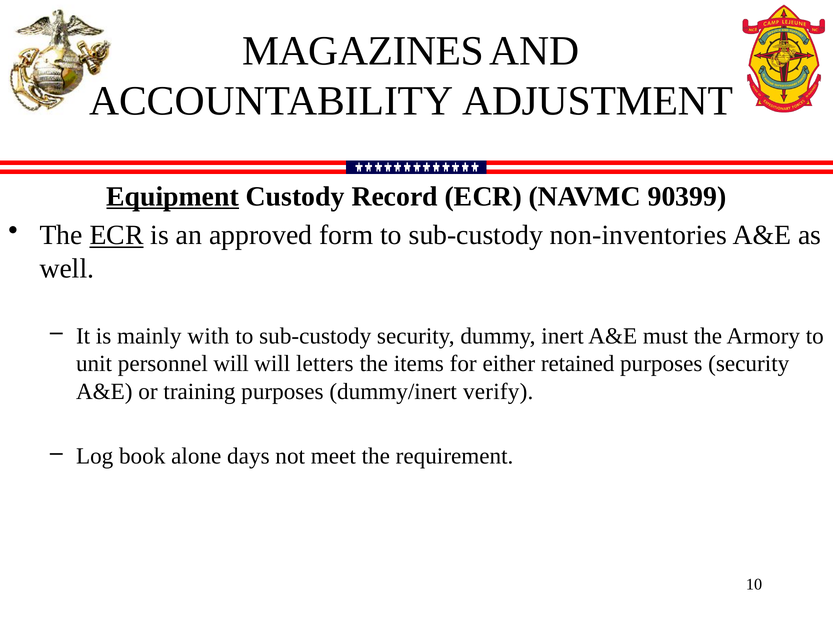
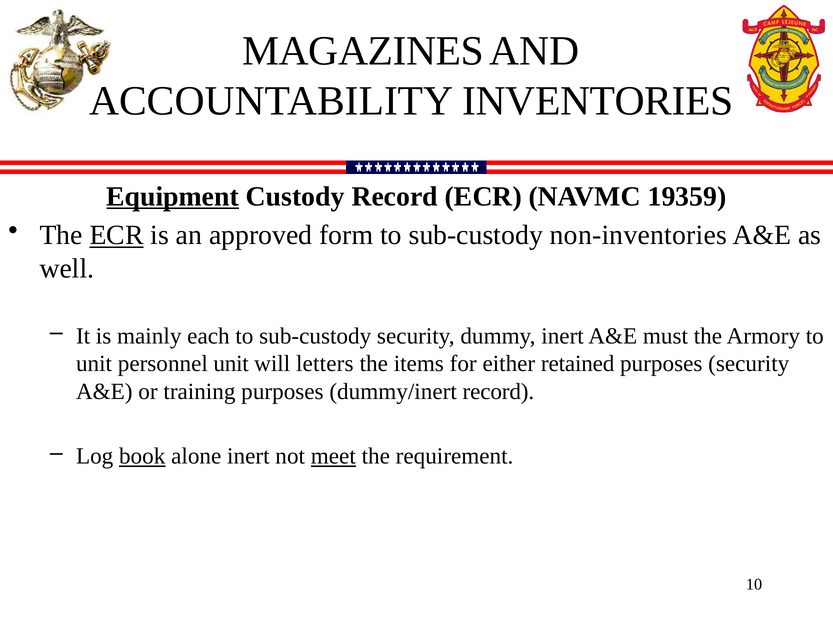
ADJUSTMENT: ADJUSTMENT -> INVENTORIES
90399: 90399 -> 19359
with: with -> each
personnel will: will -> unit
dummy/inert verify: verify -> record
book underline: none -> present
alone days: days -> inert
meet underline: none -> present
